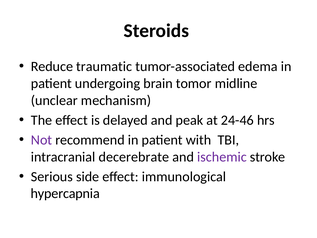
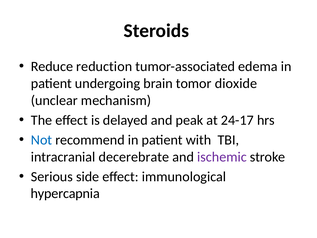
traumatic: traumatic -> reduction
midline: midline -> dioxide
24-46: 24-46 -> 24-17
Not colour: purple -> blue
